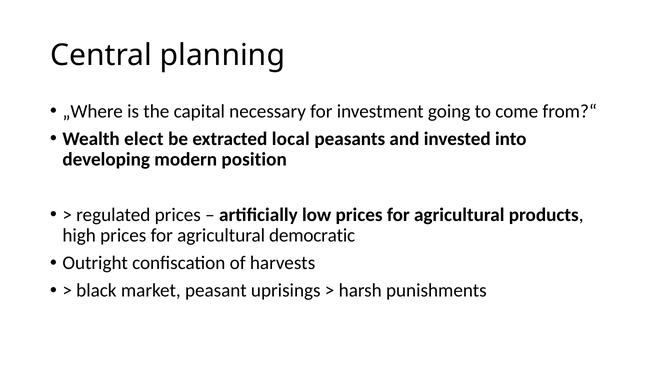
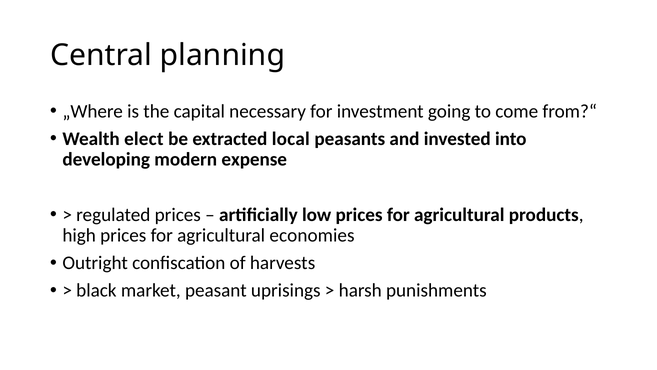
position: position -> expense
democratic: democratic -> economies
